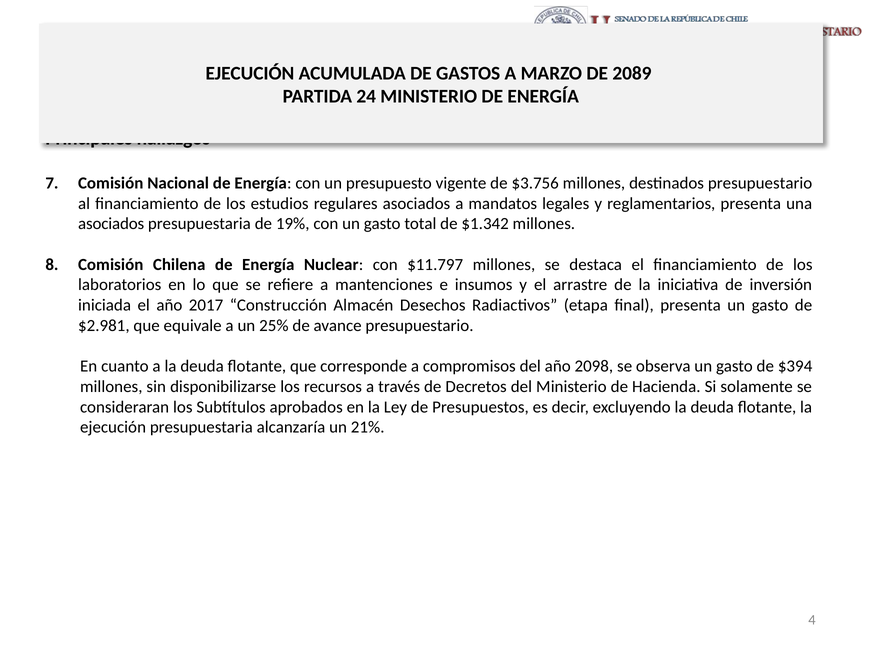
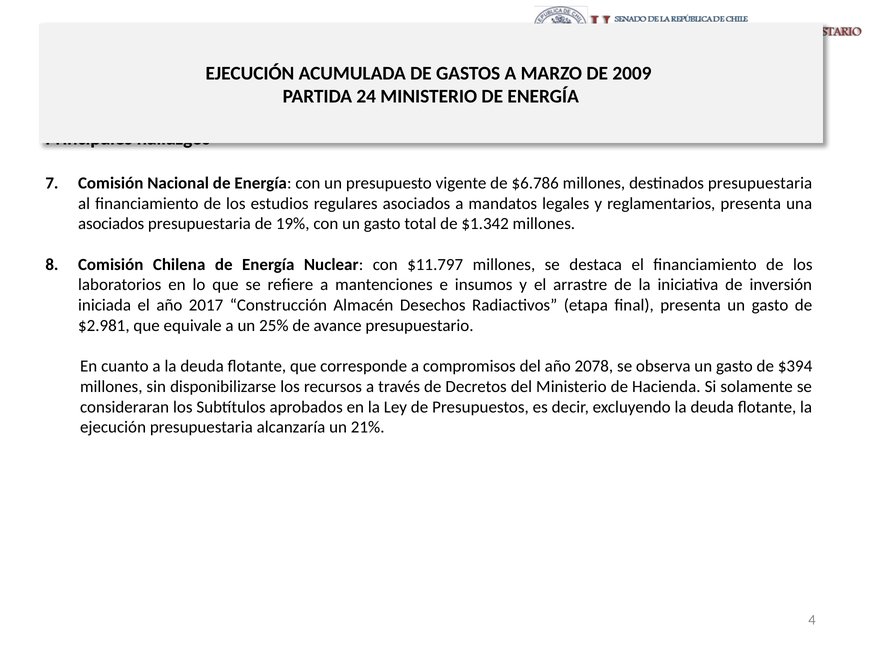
2089: 2089 -> 2009
$3.756: $3.756 -> $6.786
destinados presupuestario: presupuestario -> presupuestaria
2098: 2098 -> 2078
